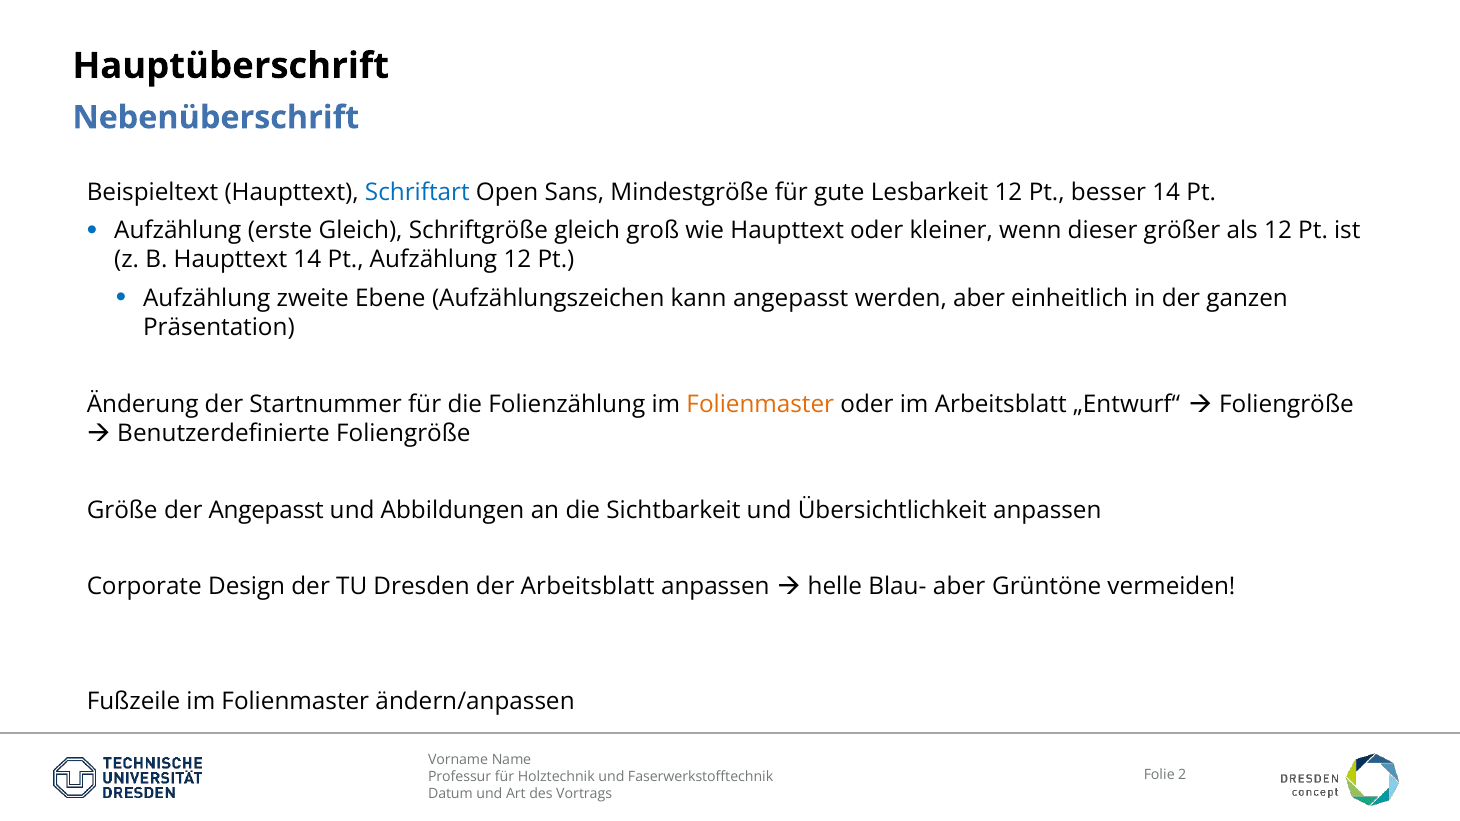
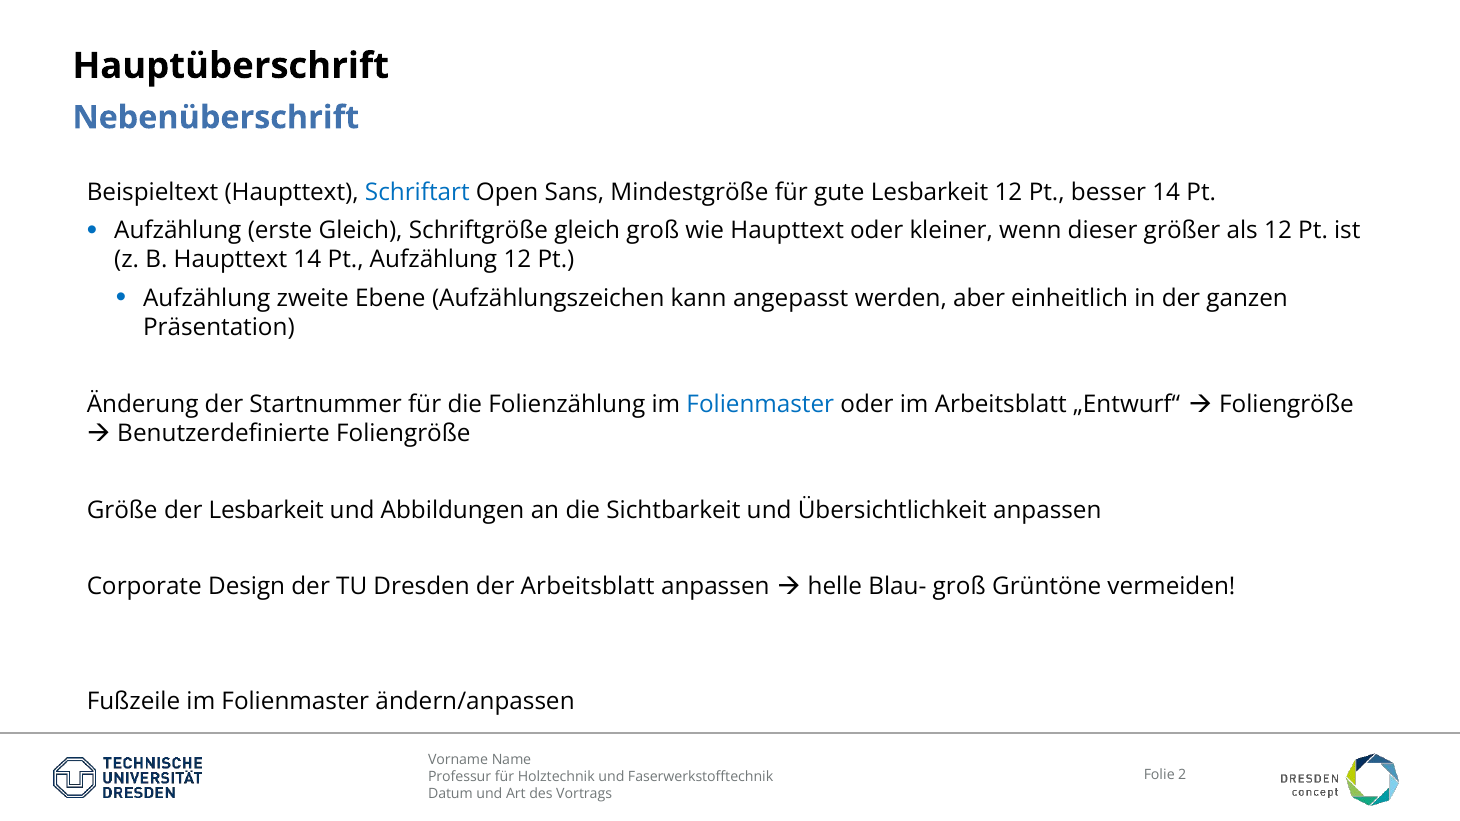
Folienmaster at (760, 404) colour: orange -> blue
der Angepasst: Angepasst -> Lesbarkeit
Blau- aber: aber -> groß
